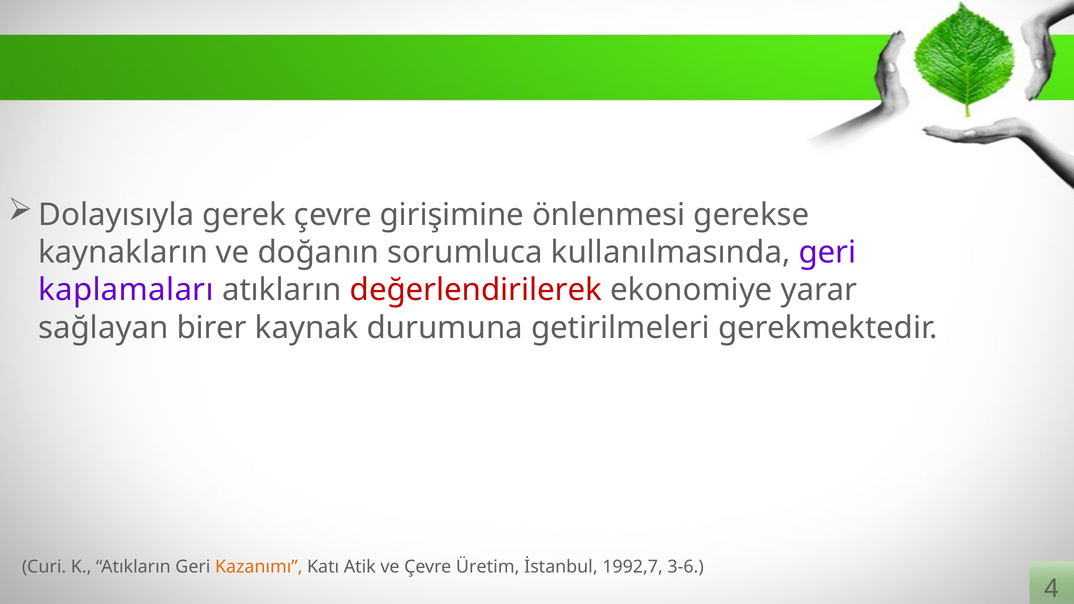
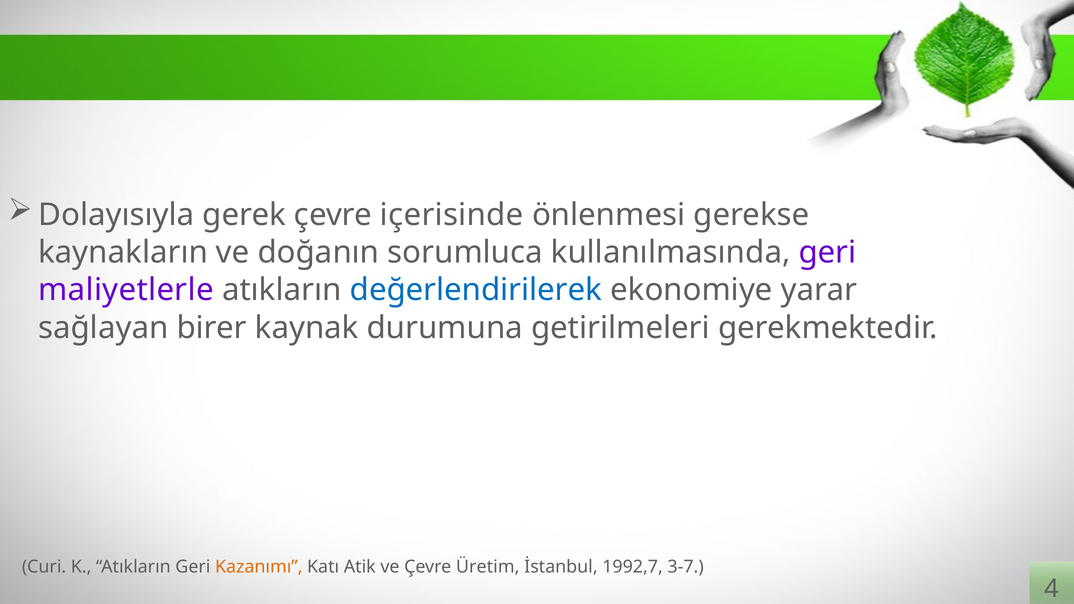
girişimine: girişimine -> içerisinde
kaplamaları: kaplamaları -> maliyetlerle
değerlendirilerek colour: red -> blue
3-6: 3-6 -> 3-7
